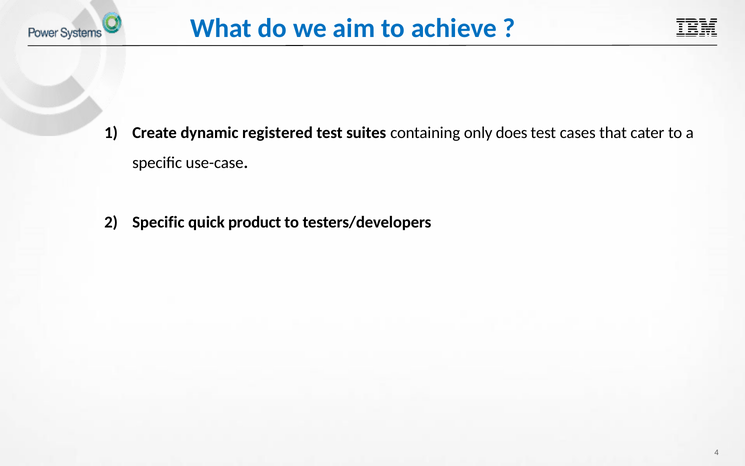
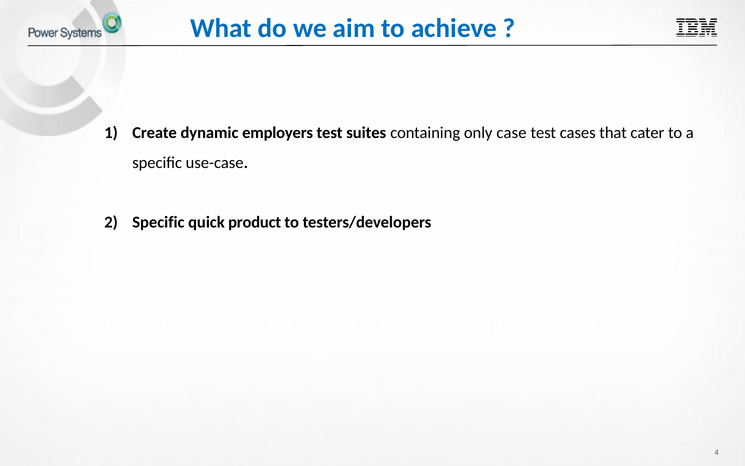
registered: registered -> employers
does: does -> case
